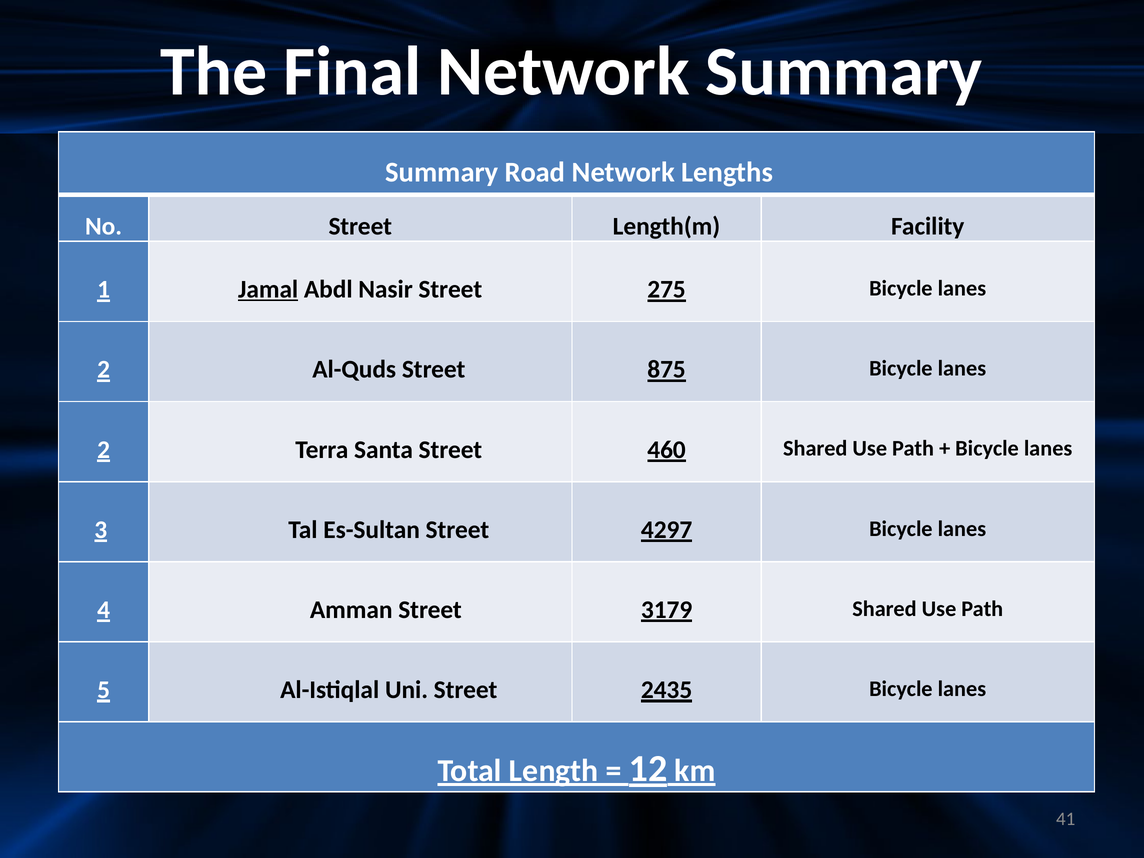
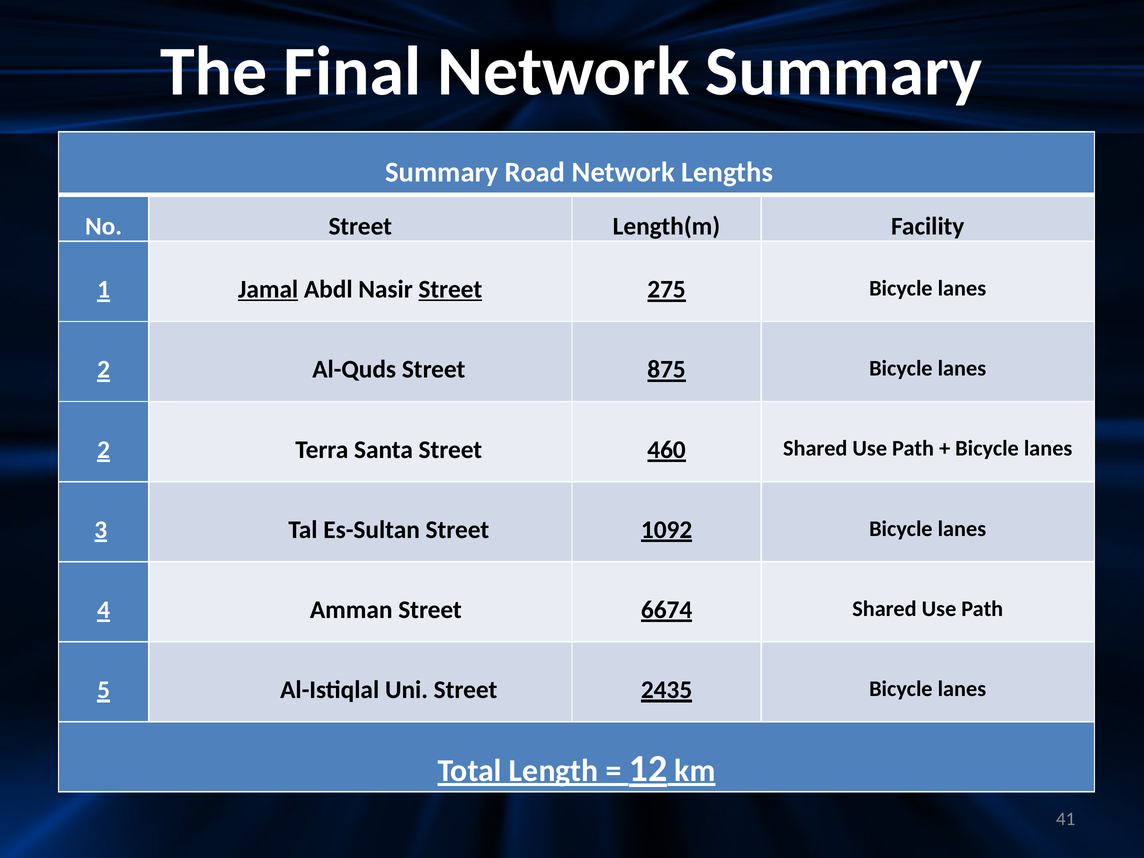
Street at (450, 290) underline: none -> present
4297: 4297 -> 1092
3179: 3179 -> 6674
